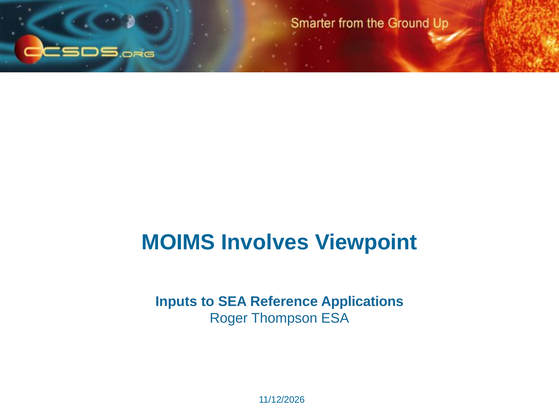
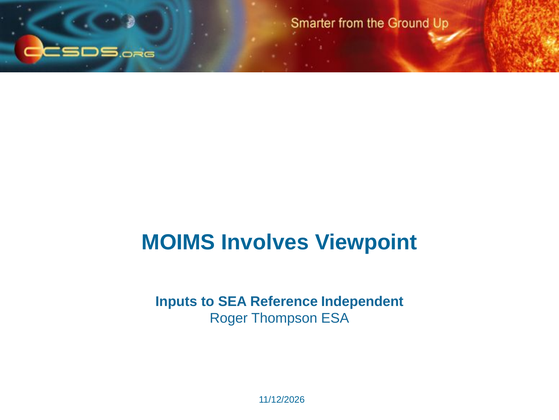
Applications: Applications -> Independent
